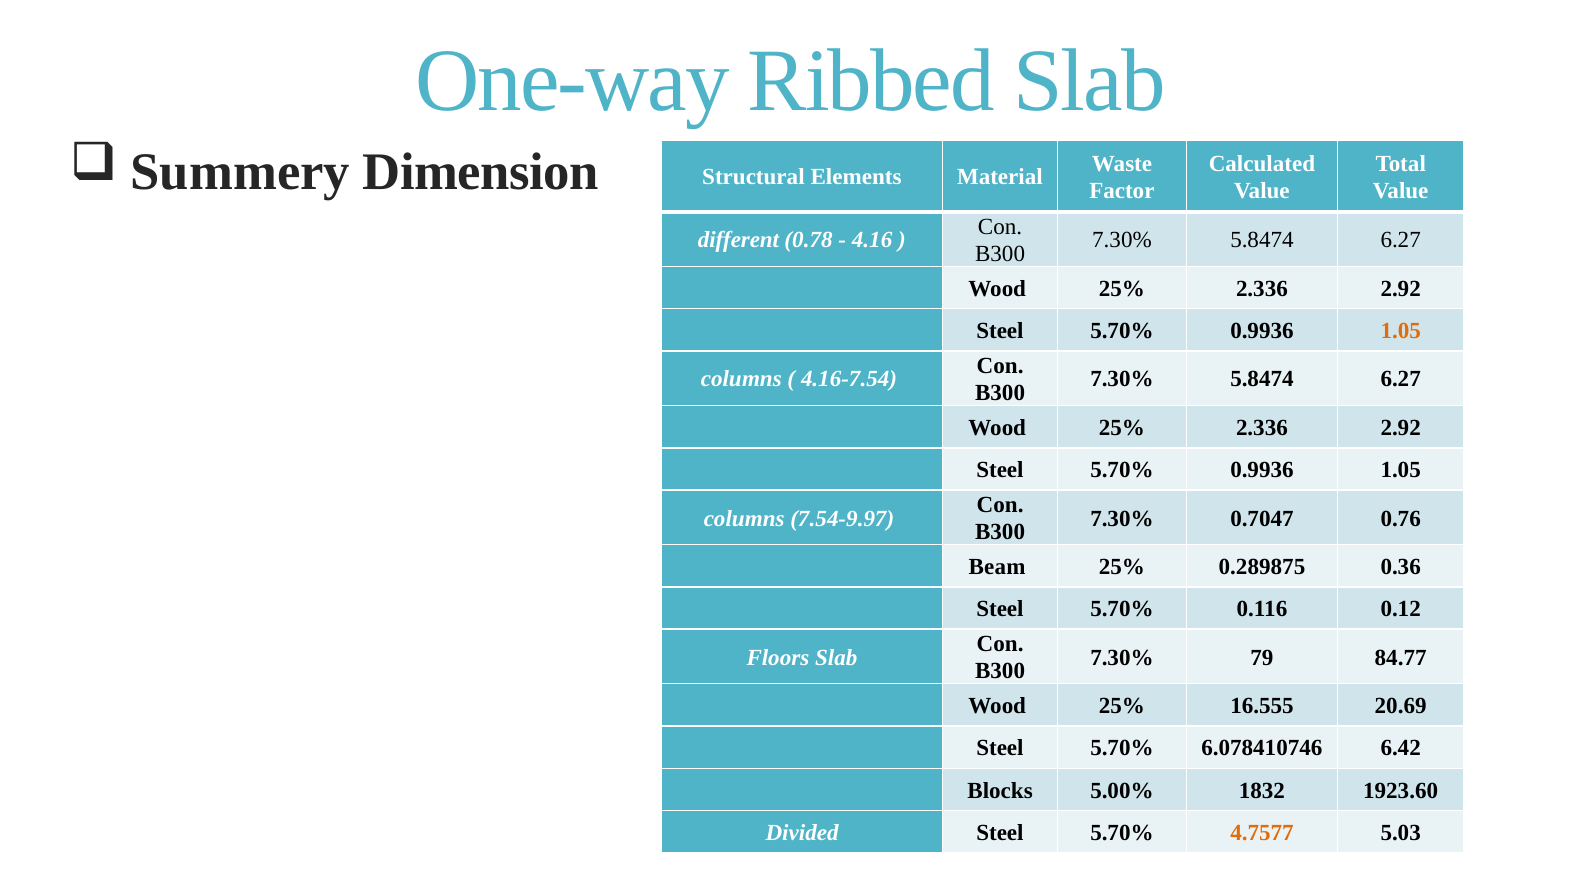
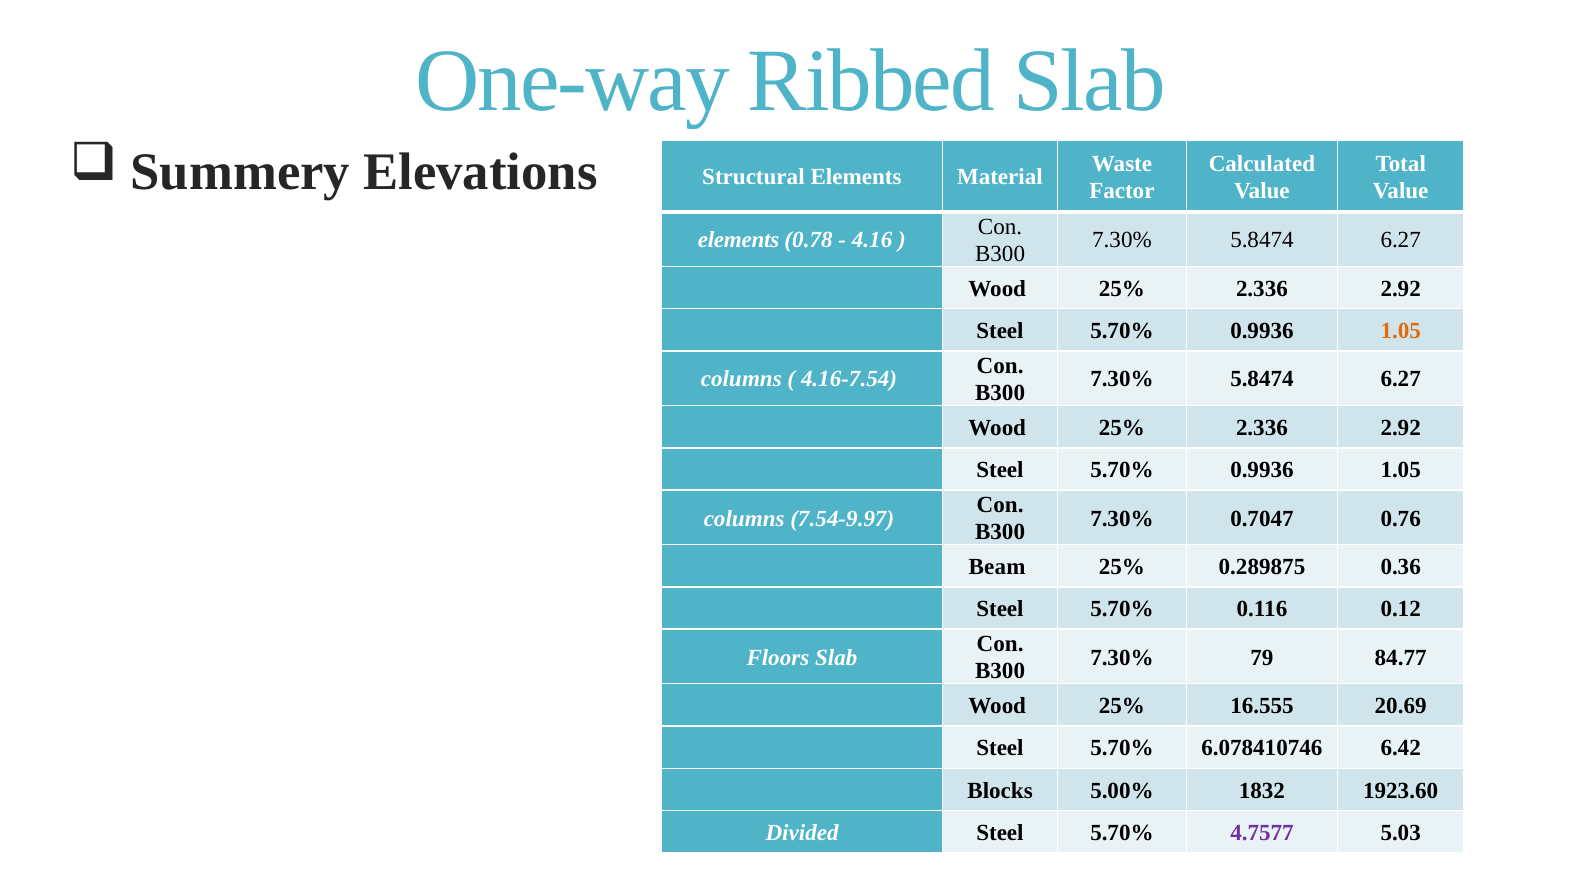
Dimension: Dimension -> Elevations
different at (738, 240): different -> elements
4.7577 colour: orange -> purple
